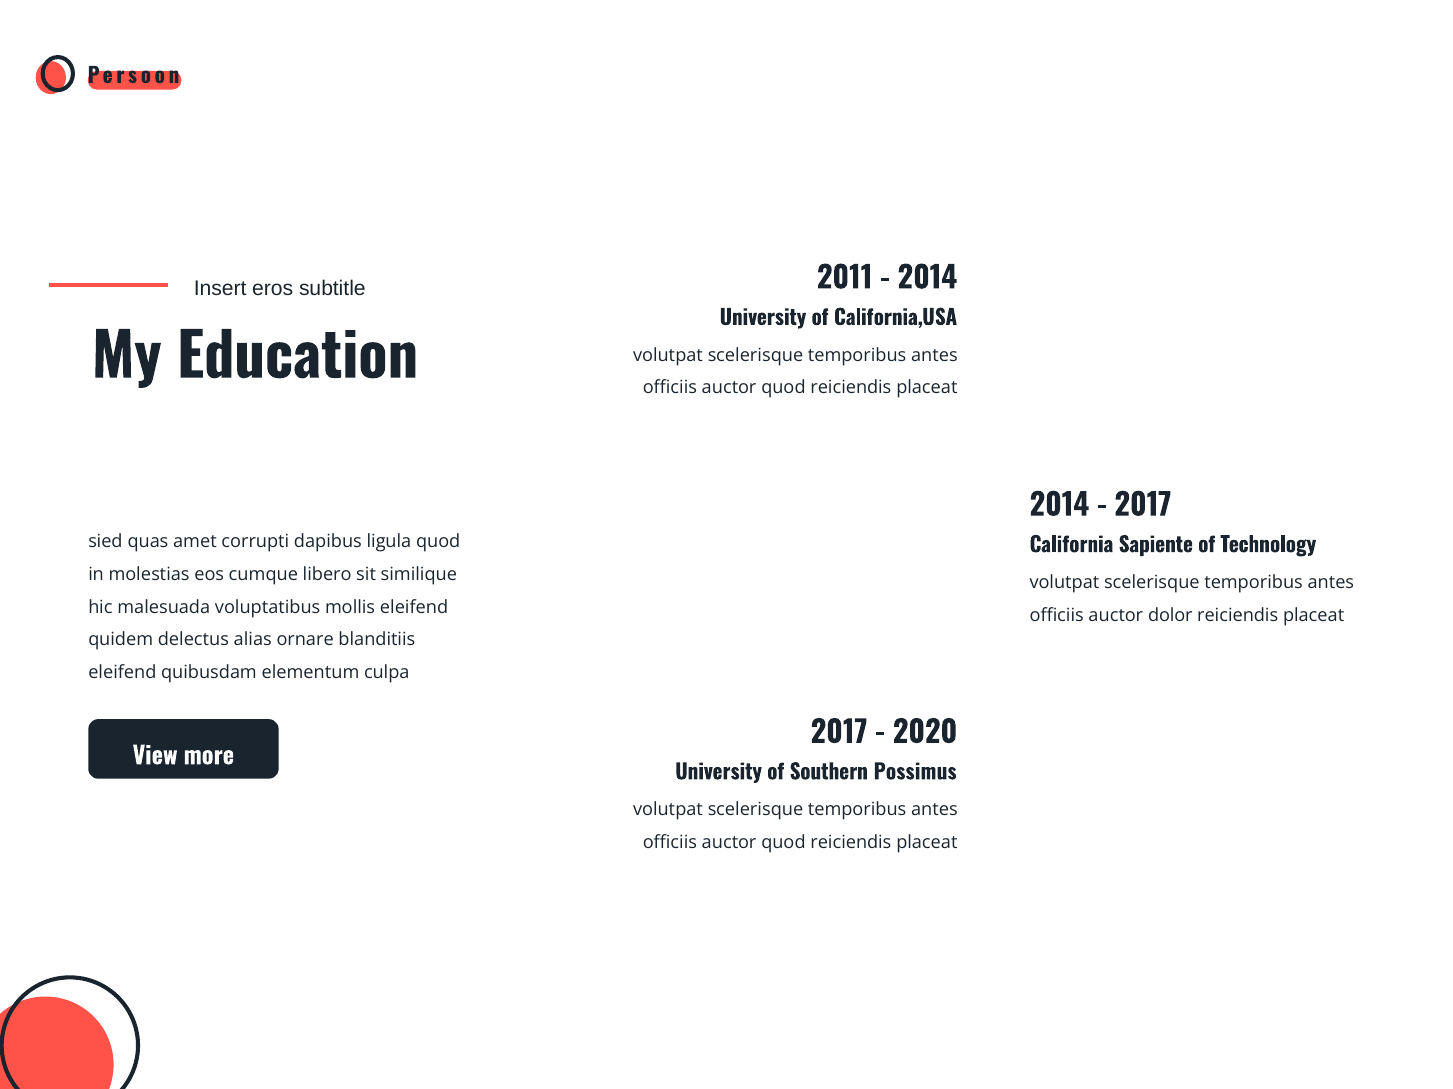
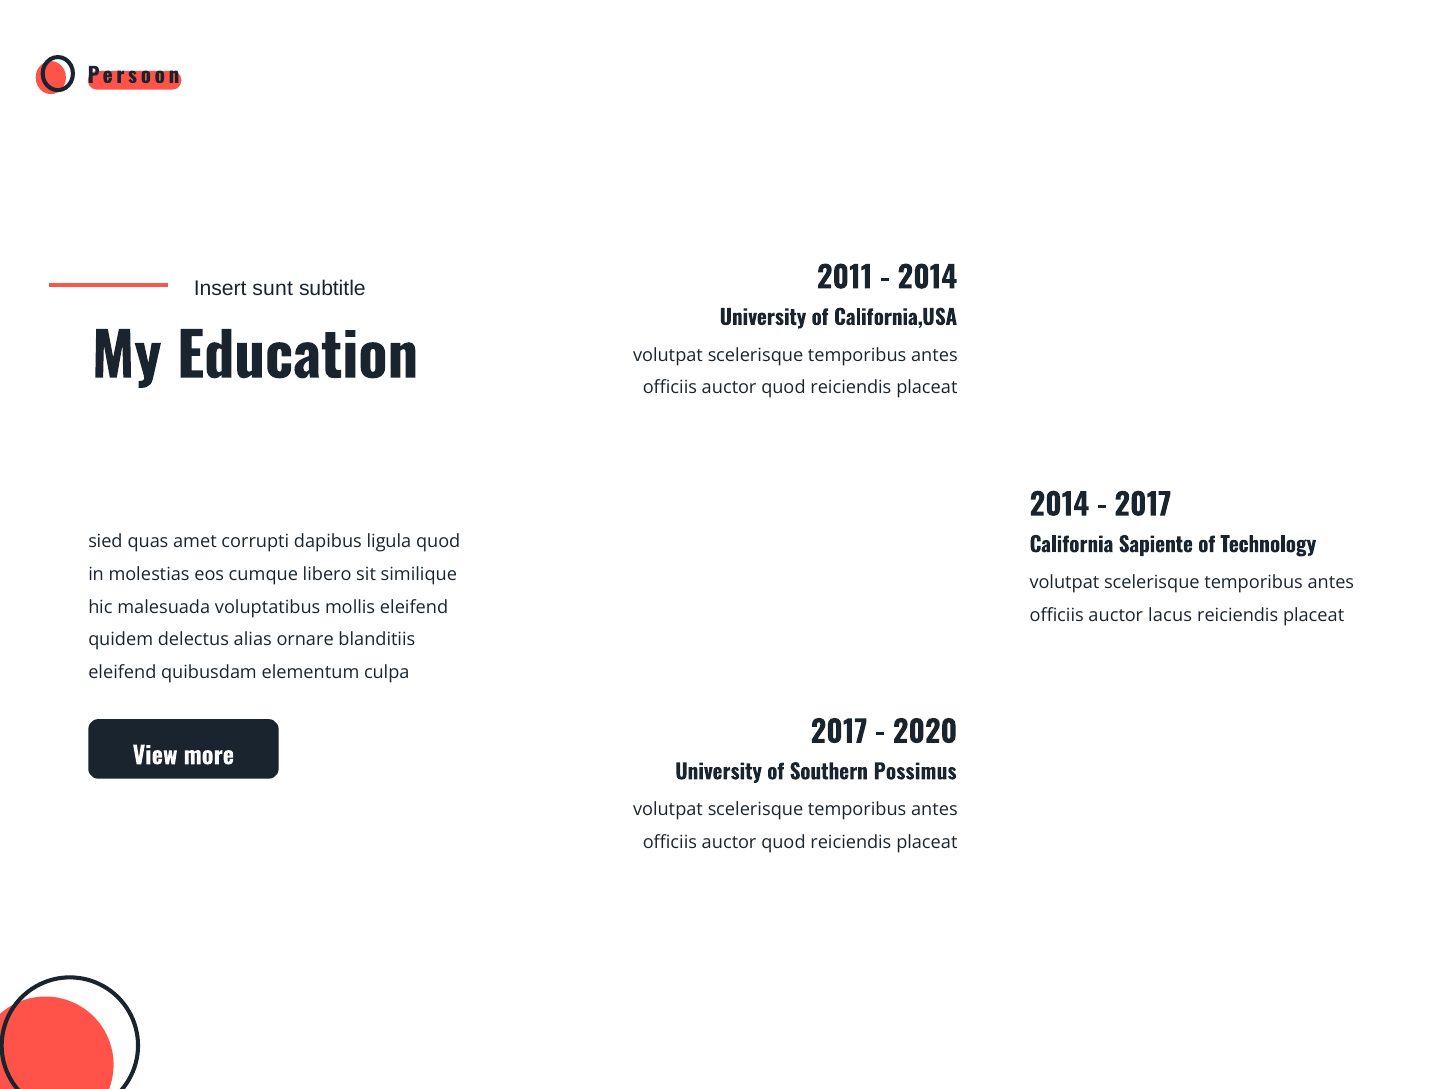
eros: eros -> sunt
dolor: dolor -> lacus
